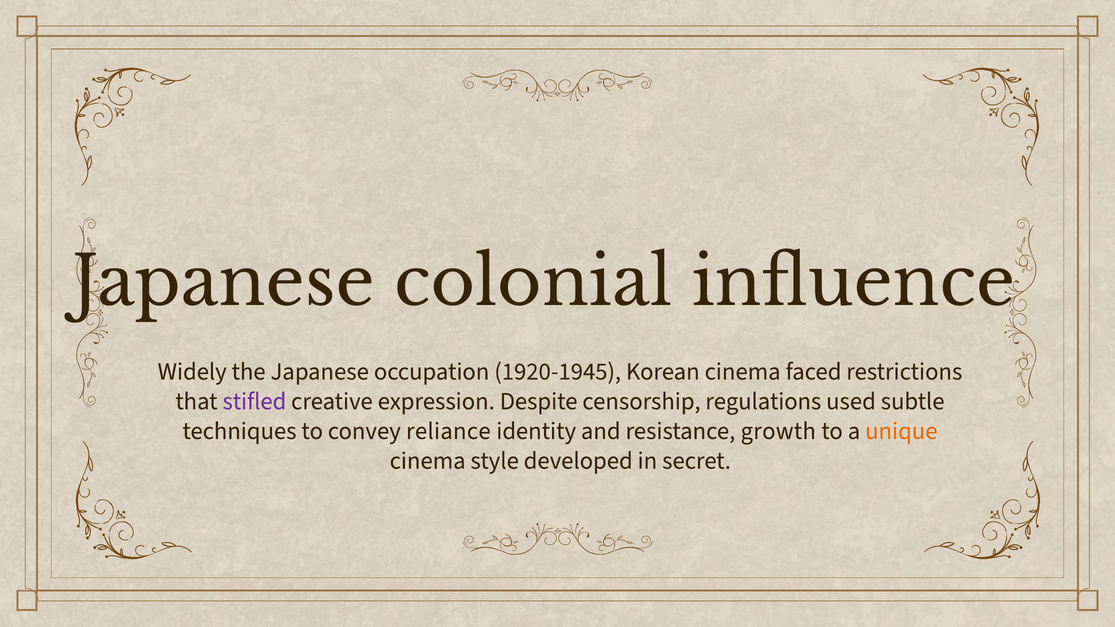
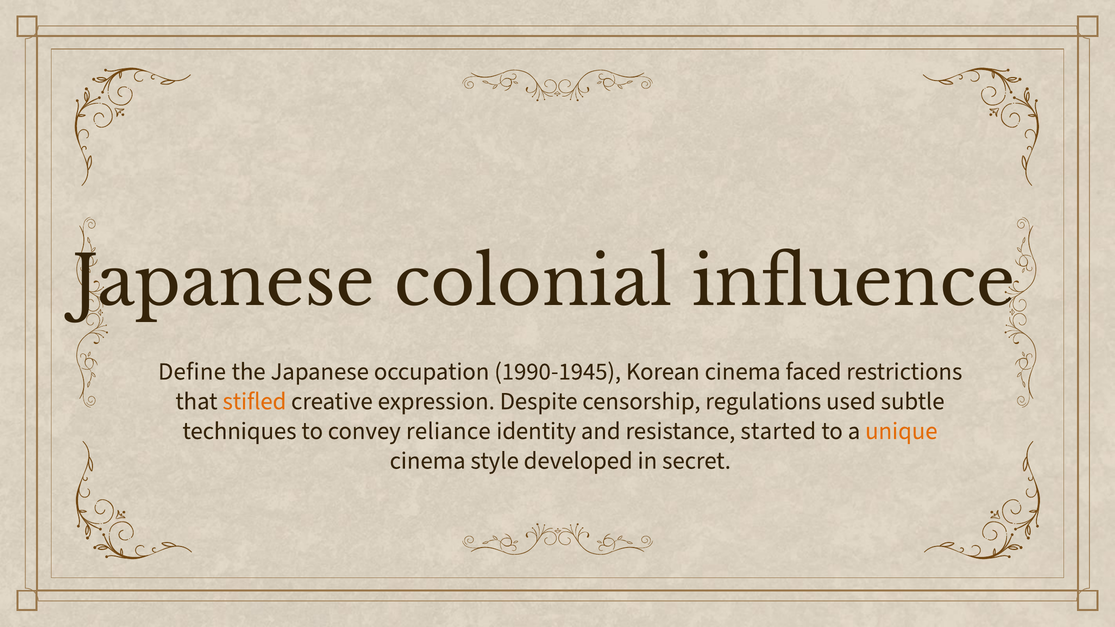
Widely: Widely -> Define
1920-1945: 1920-1945 -> 1990-1945
stifled colour: purple -> orange
growth: growth -> started
